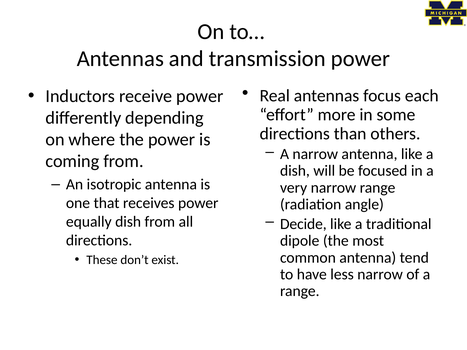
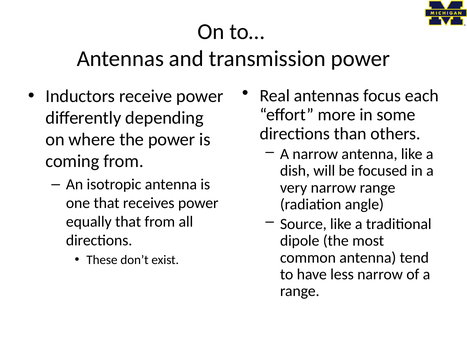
Decide: Decide -> Source
equally dish: dish -> that
